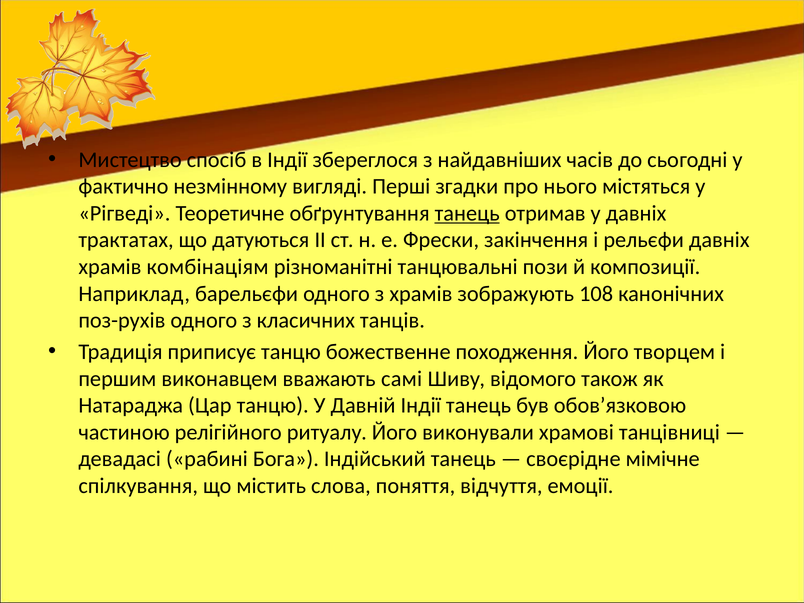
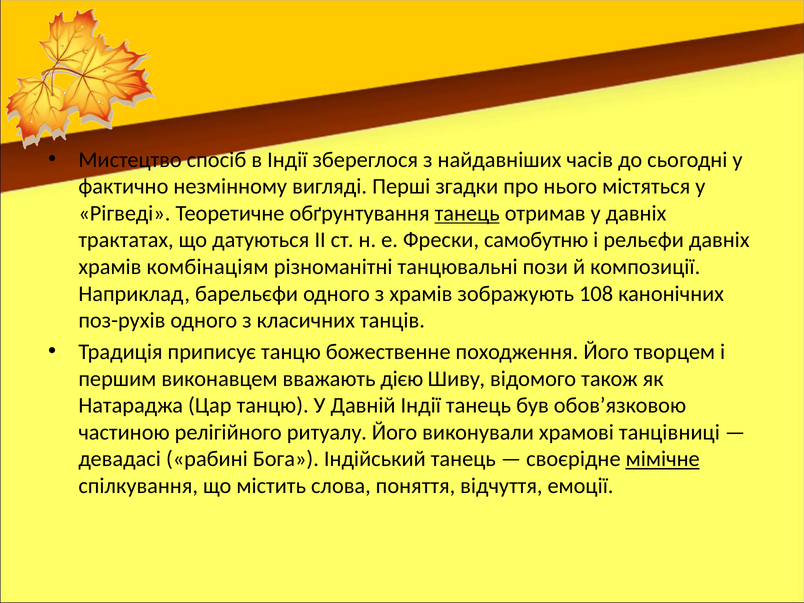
закінчення: закінчення -> самобутню
самі: самі -> дією
мімічне underline: none -> present
